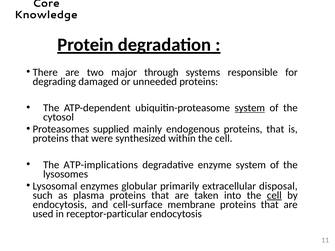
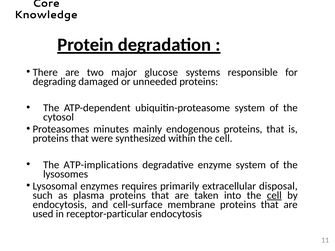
through: through -> glucose
system at (250, 108) underline: present -> none
supplied: supplied -> minutes
globular: globular -> requires
